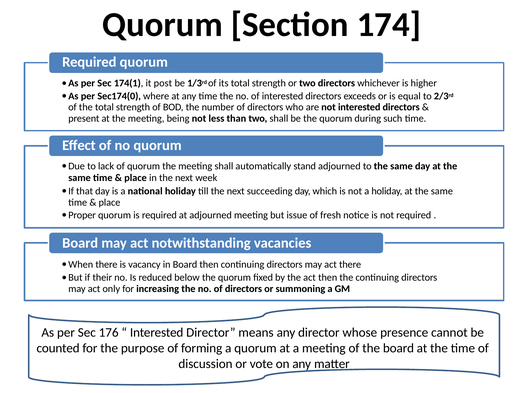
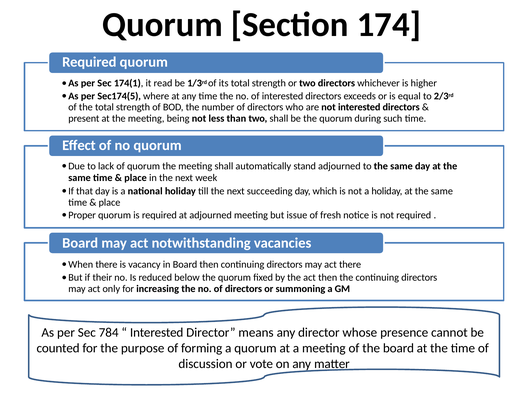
post: post -> read
Sec174(0: Sec174(0 -> Sec174(5
176: 176 -> 784
